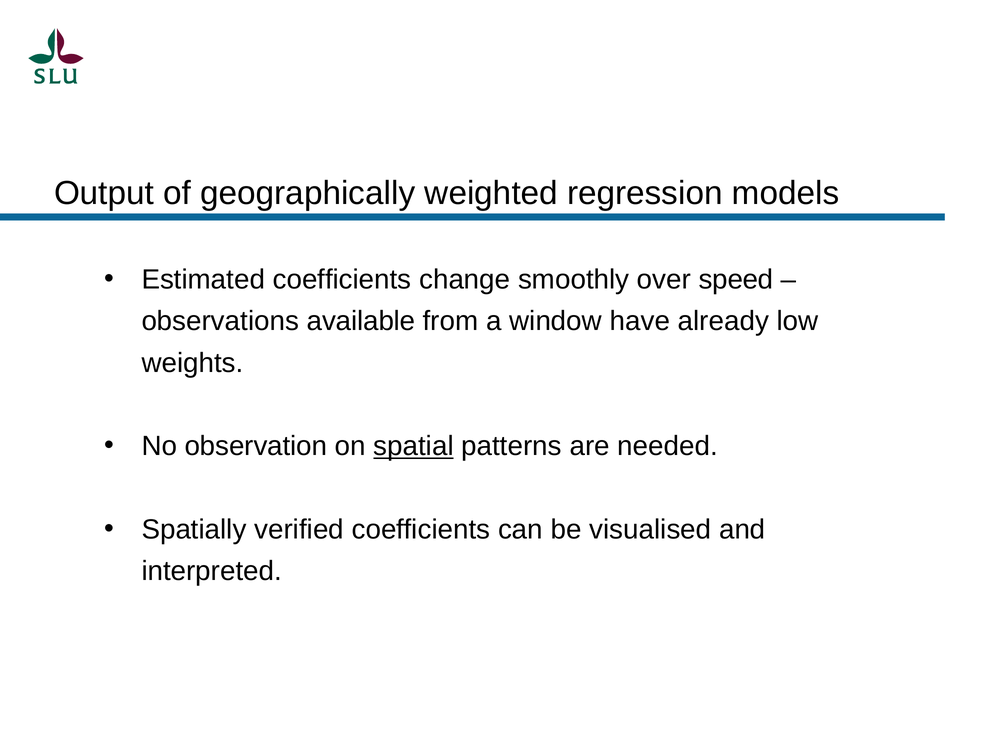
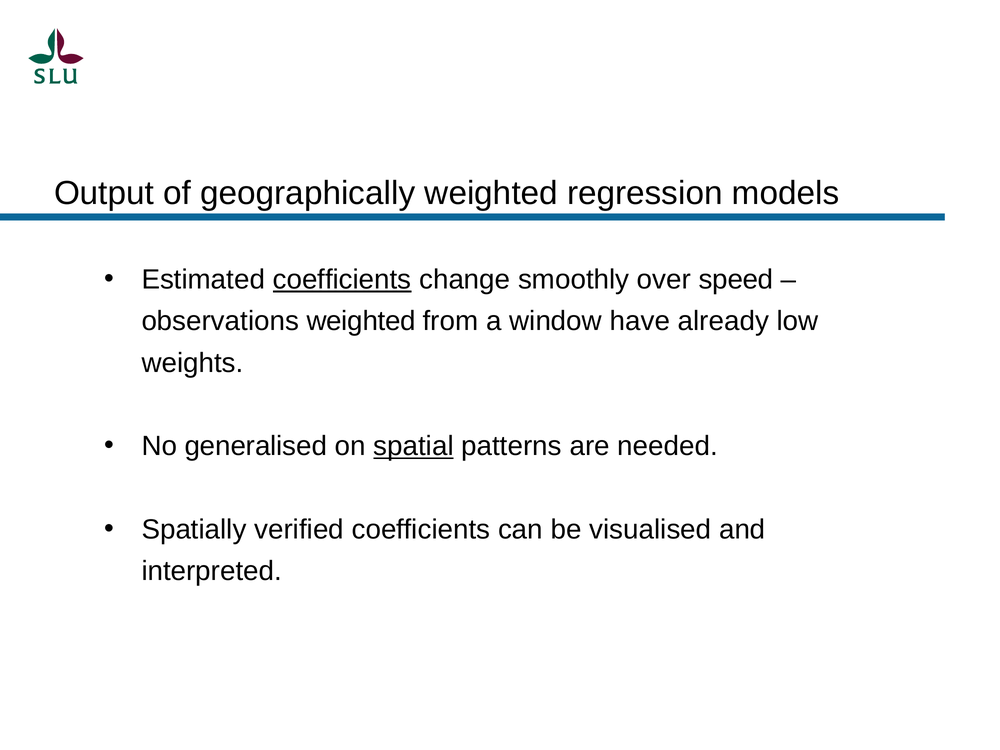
coefficients at (342, 280) underline: none -> present
observations available: available -> weighted
observation: observation -> generalised
